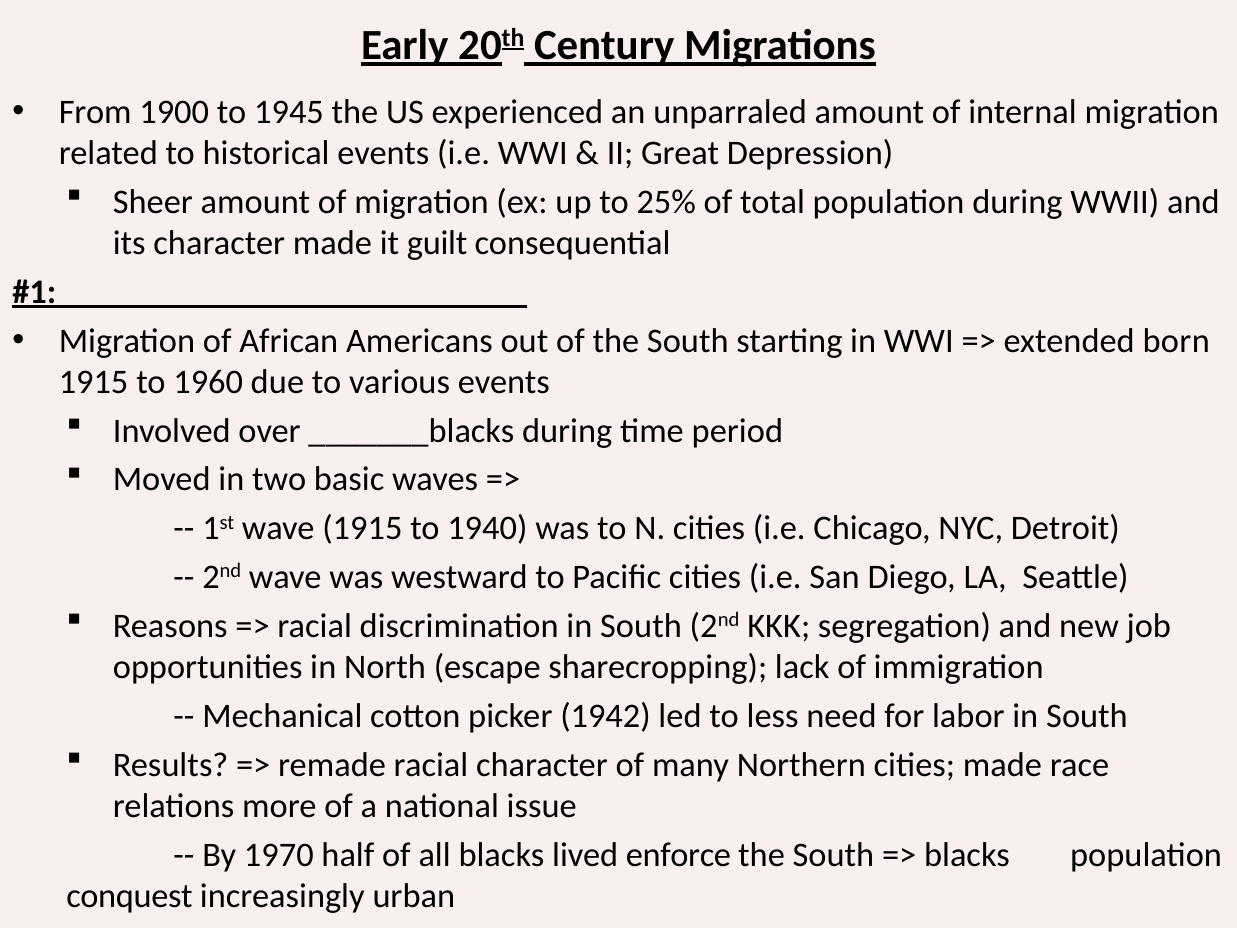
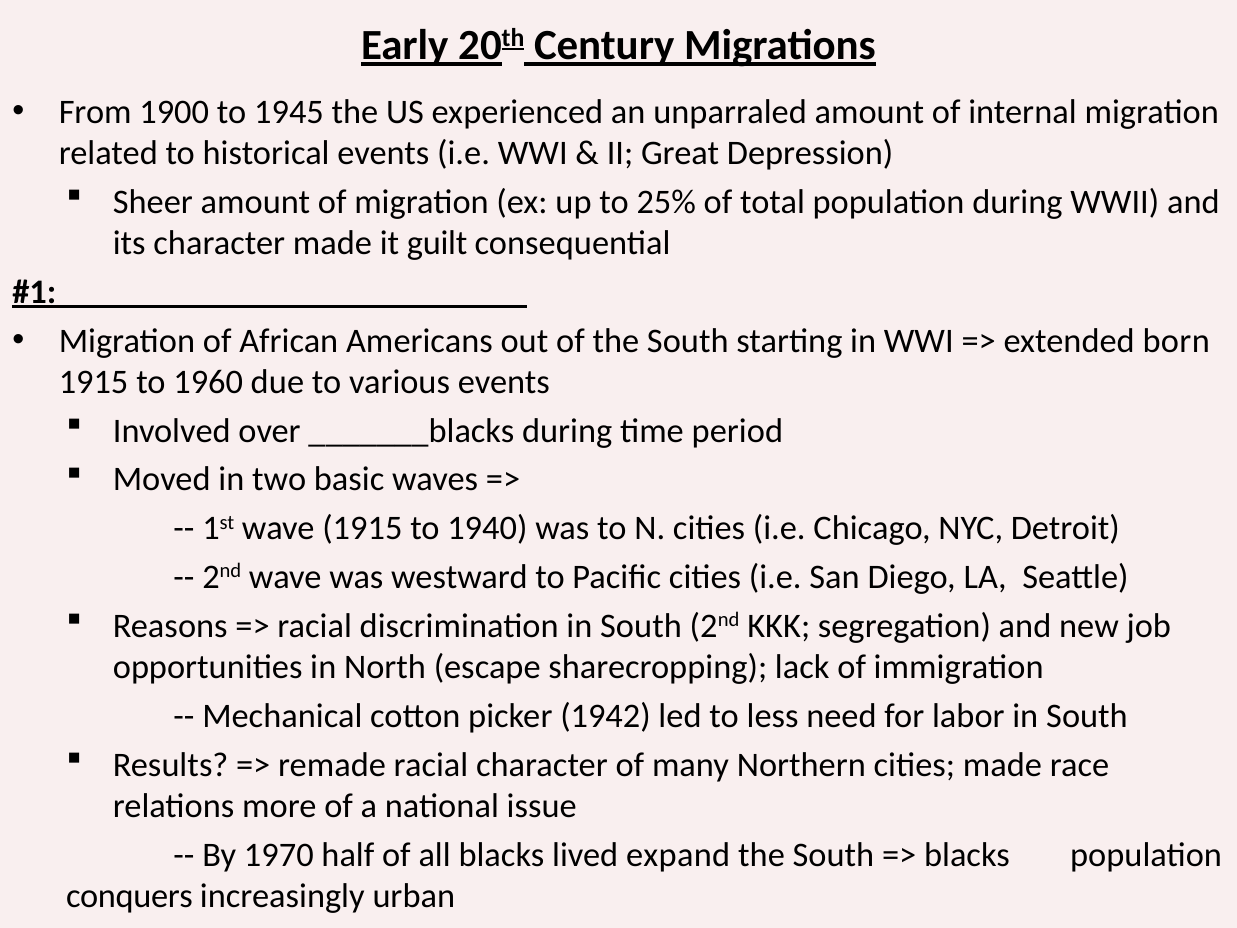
enforce: enforce -> expand
conquest: conquest -> conquers
